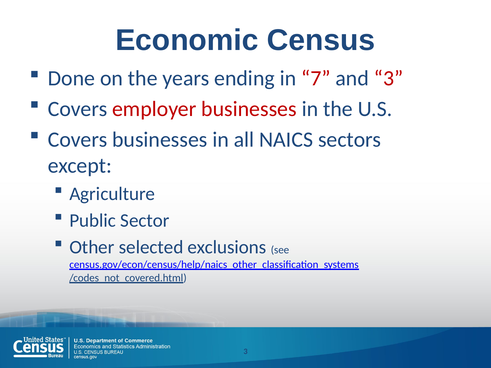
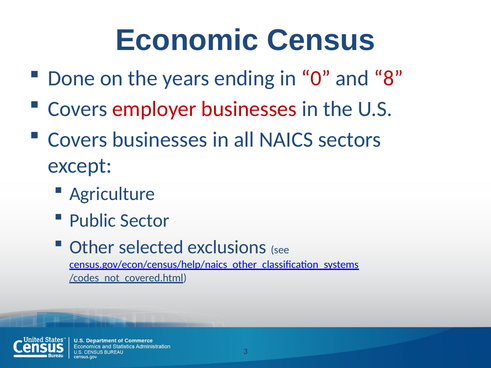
7: 7 -> 0
and 3: 3 -> 8
